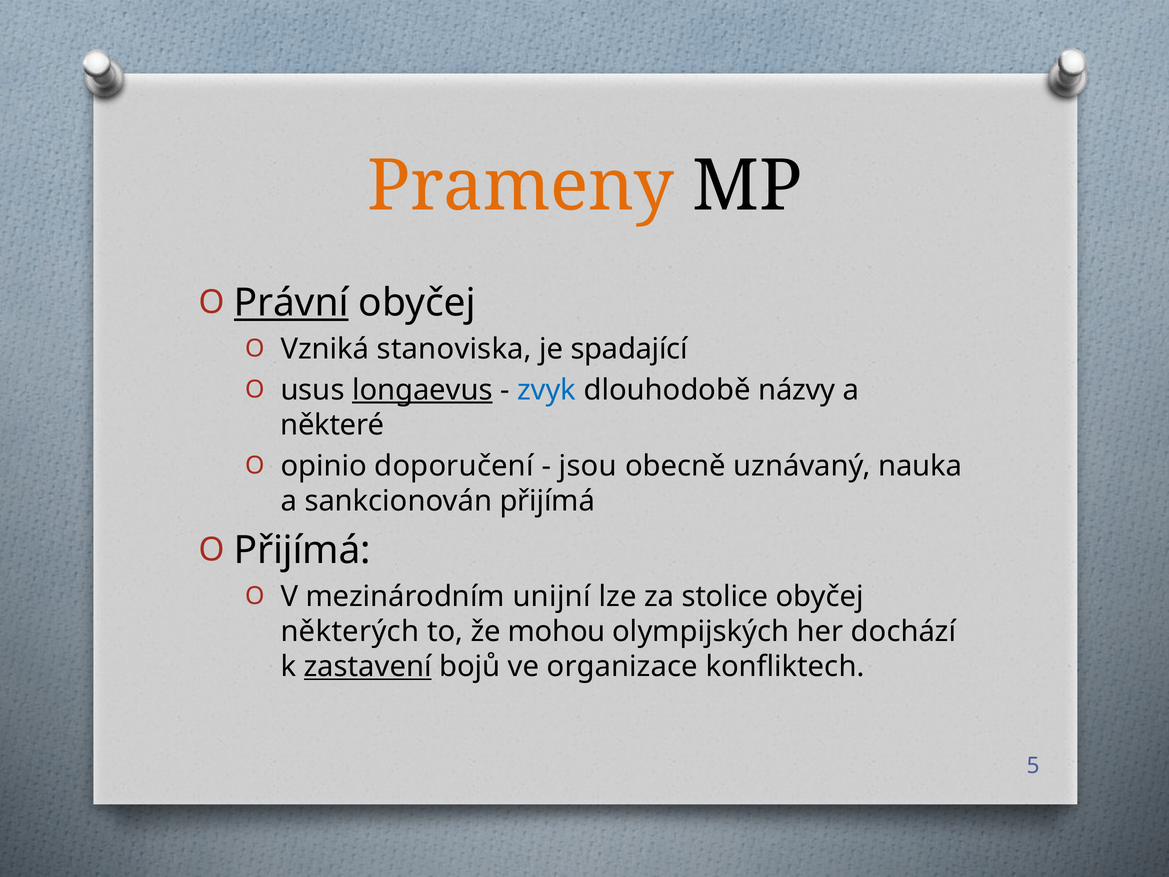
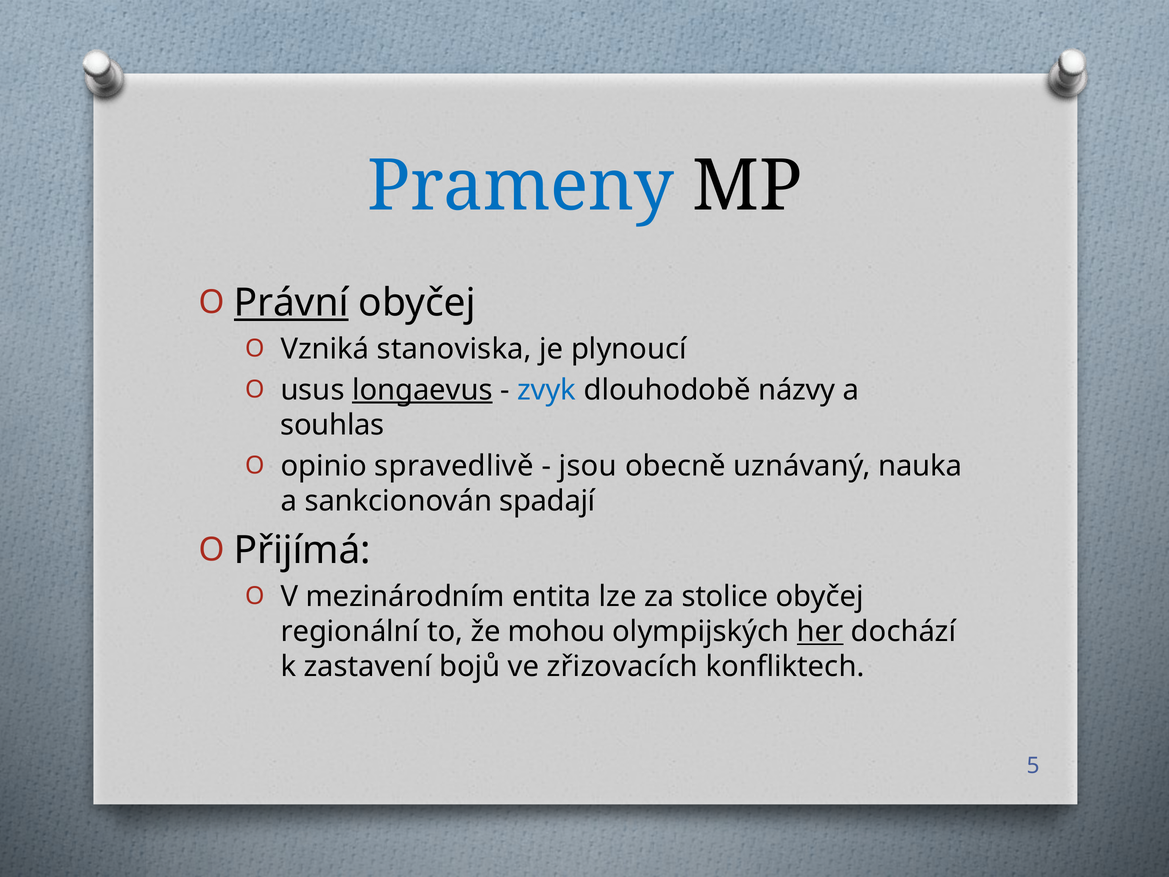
Prameny colour: orange -> blue
spadající: spadající -> plynoucí
některé: některé -> souhlas
doporučení: doporučení -> spravedlivě
sankcionován přijímá: přijímá -> spadají
unijní: unijní -> entita
některých: některých -> regionální
her underline: none -> present
zastavení underline: present -> none
organizace: organizace -> zřizovacích
